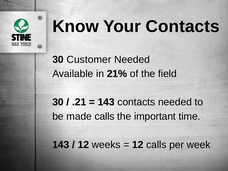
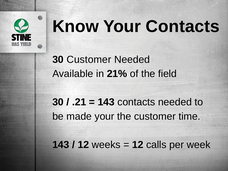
made calls: calls -> your
the important: important -> customer
